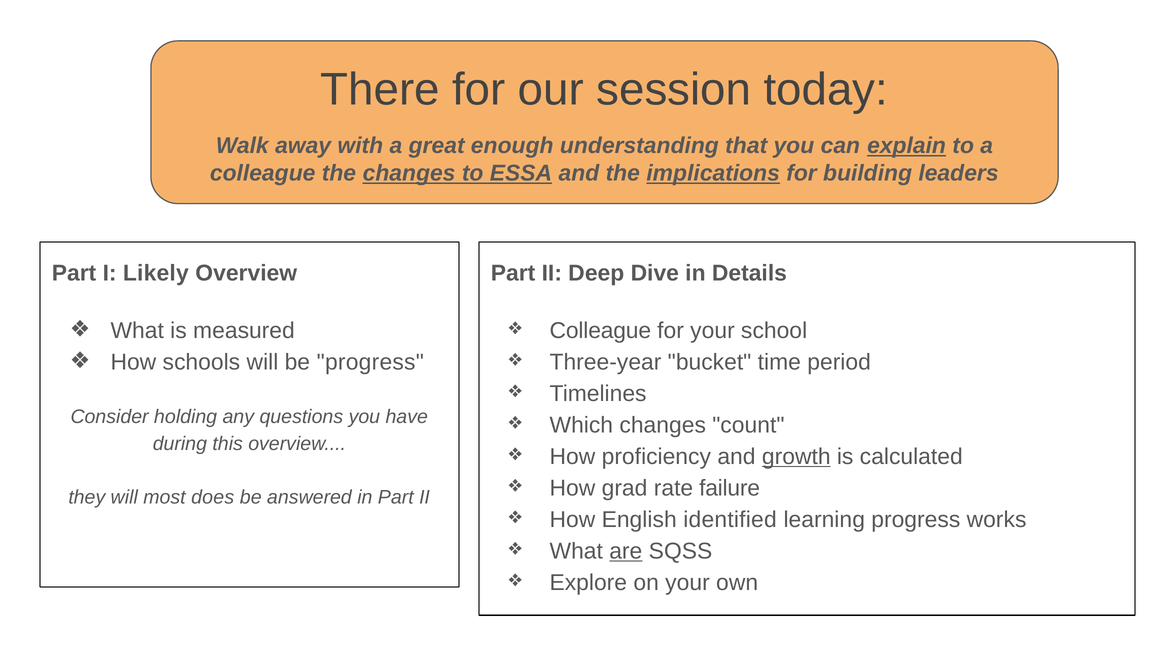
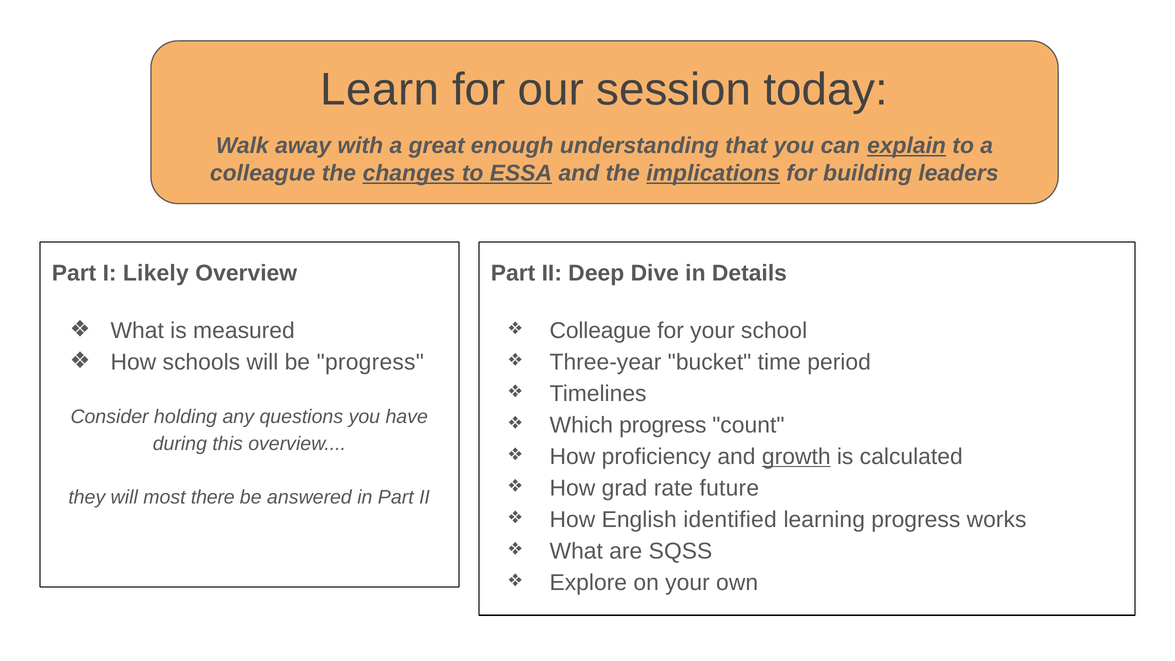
There: There -> Learn
Which changes: changes -> progress
failure: failure -> future
does: does -> there
are underline: present -> none
